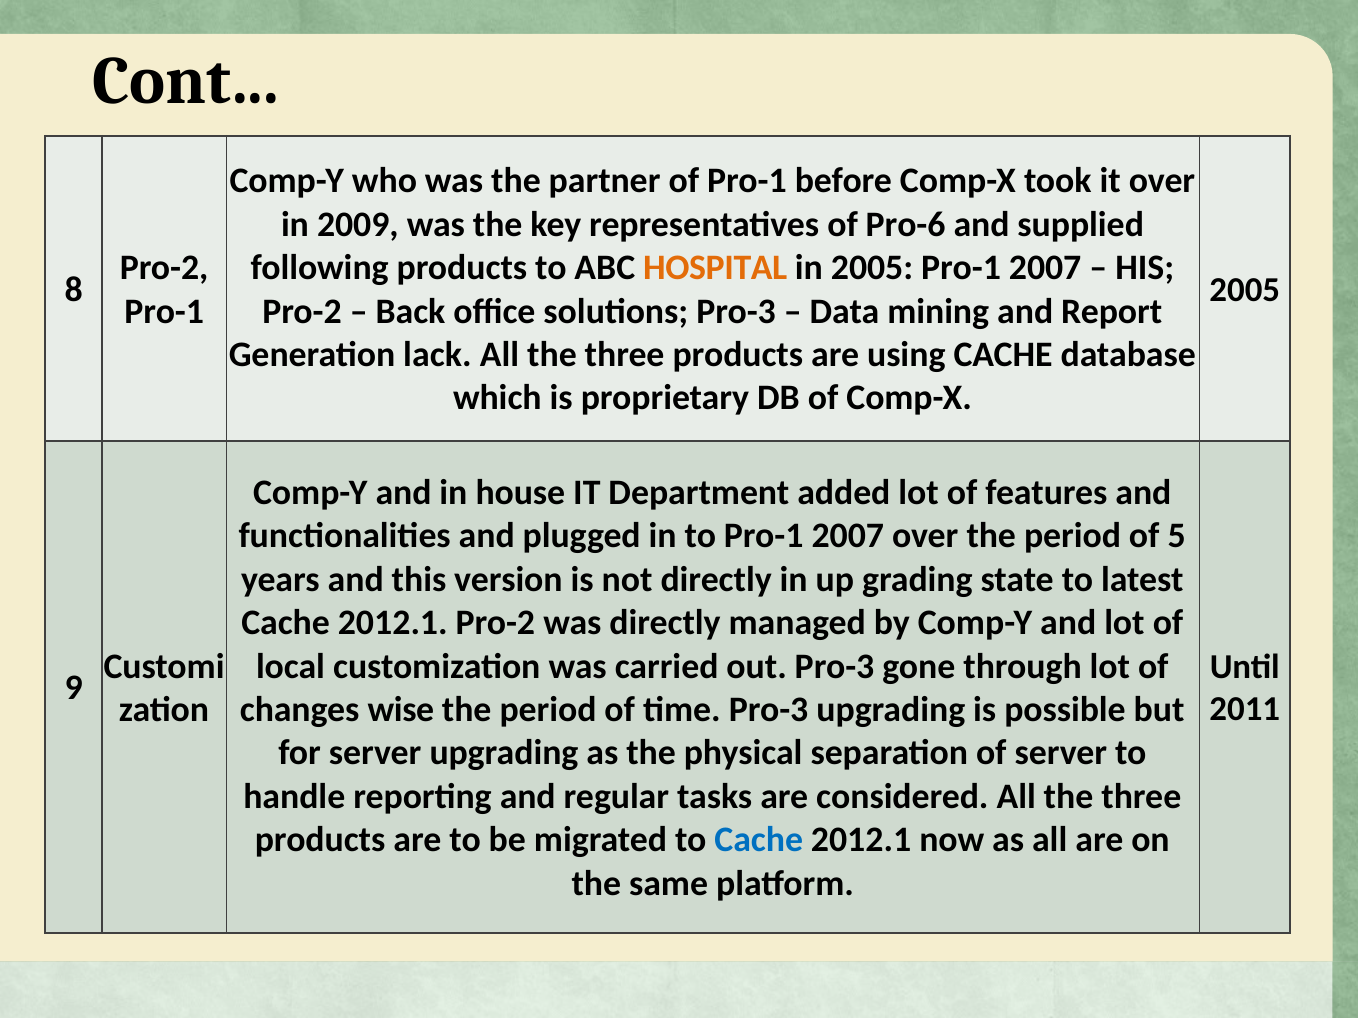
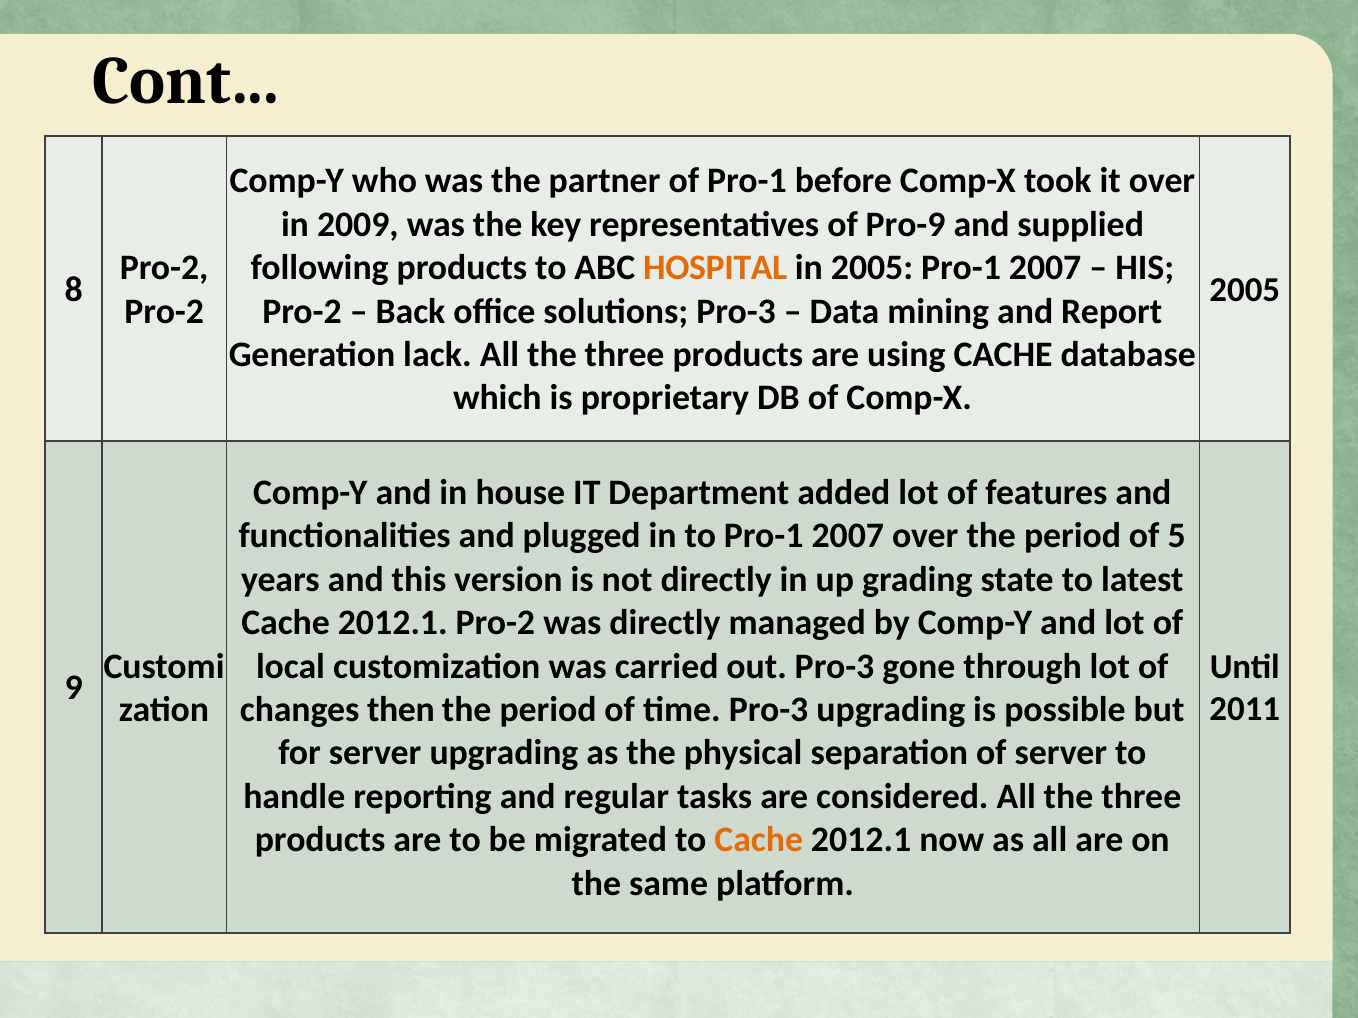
Pro-6: Pro-6 -> Pro-9
Pro-1 at (164, 311): Pro-1 -> Pro-2
wise: wise -> then
Cache at (759, 840) colour: blue -> orange
